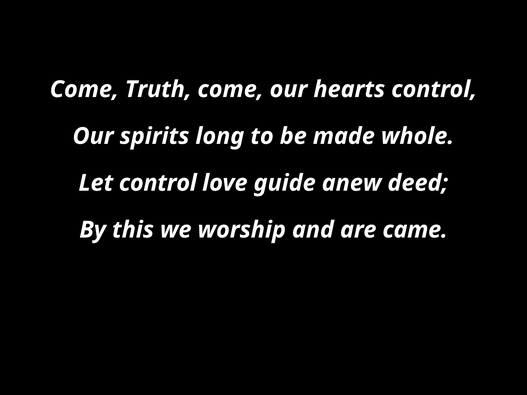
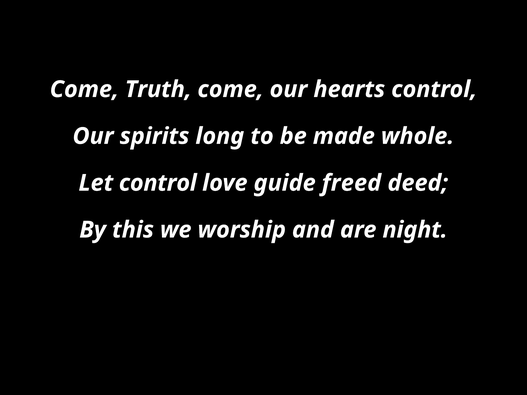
anew: anew -> freed
came: came -> night
